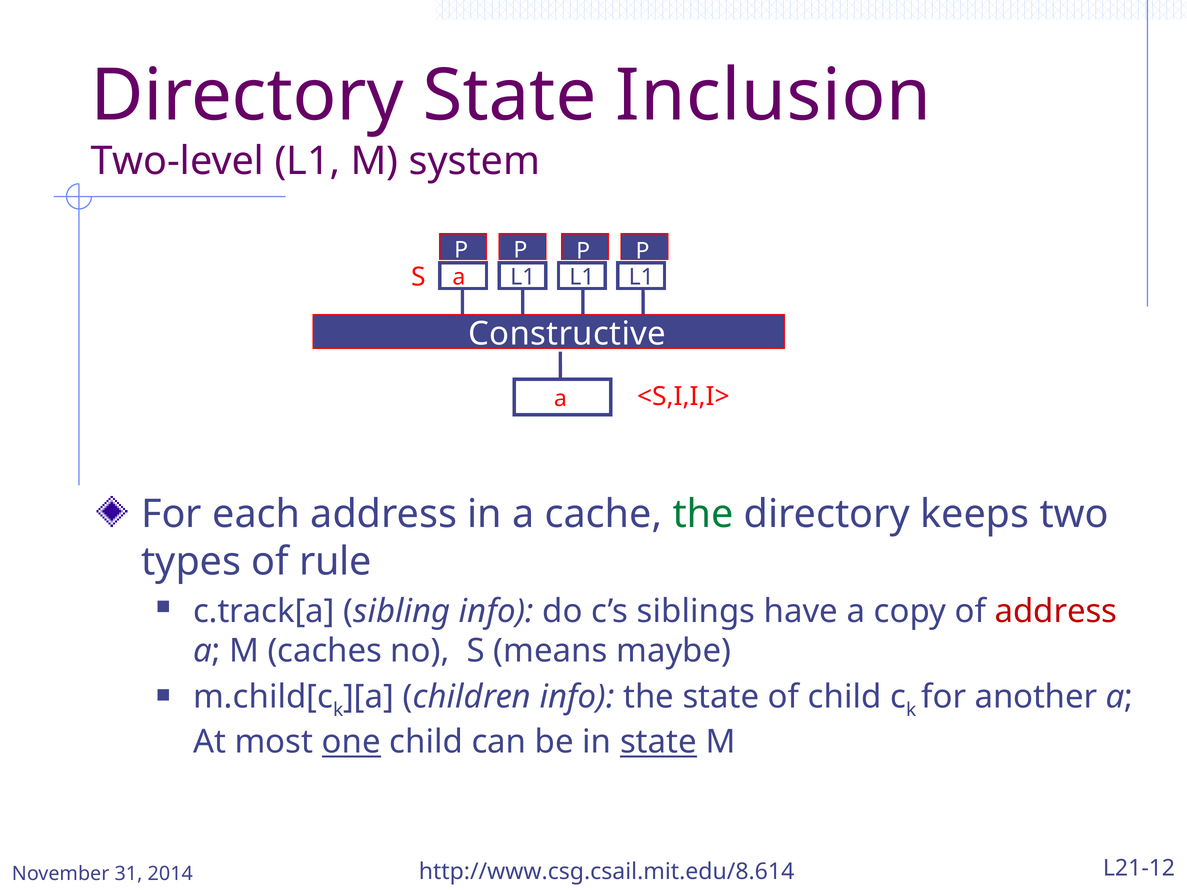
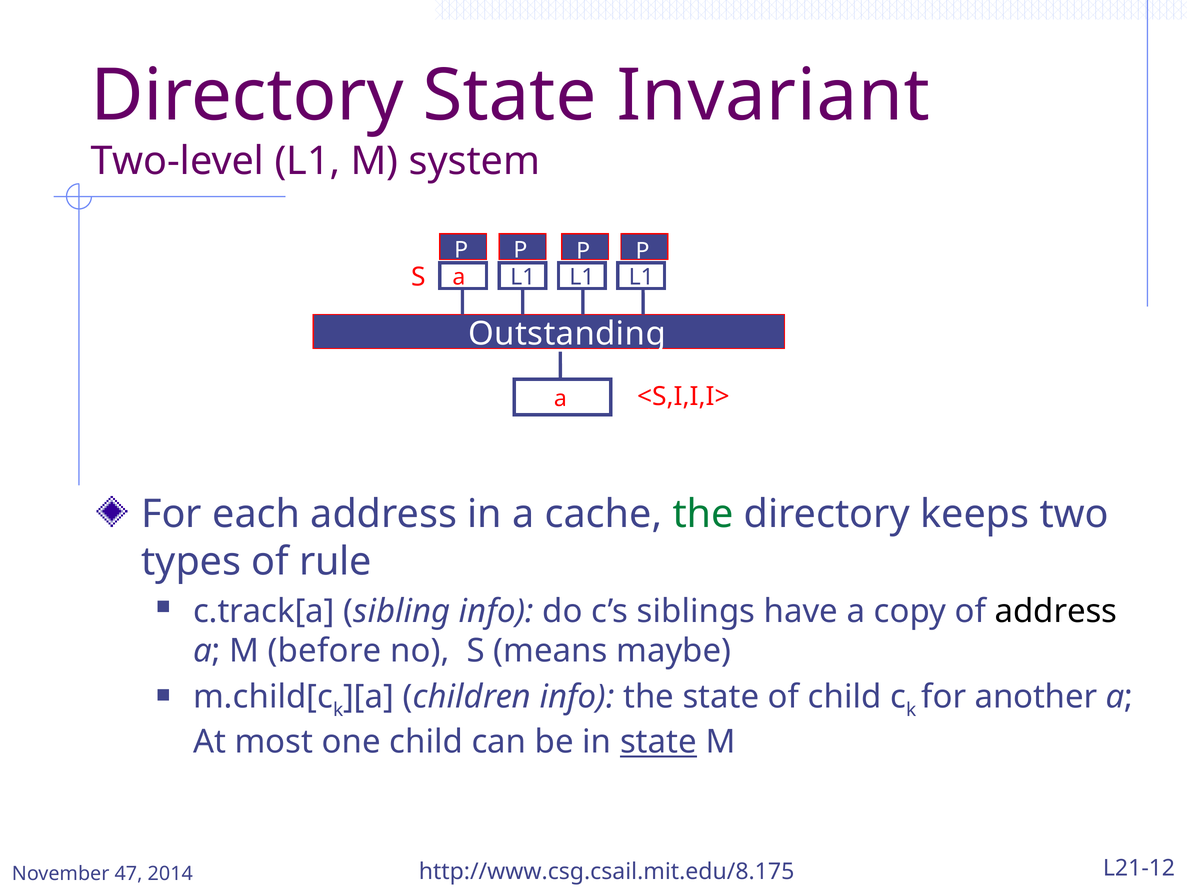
Inclusion: Inclusion -> Invariant
Constructive: Constructive -> Outstanding
address at (1056, 612) colour: red -> black
caches: caches -> before
one underline: present -> none
31: 31 -> 47
http://www.csg.csail.mit.edu/8.614: http://www.csg.csail.mit.edu/8.614 -> http://www.csg.csail.mit.edu/8.175
